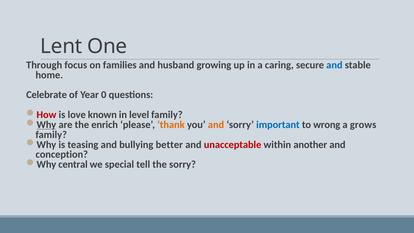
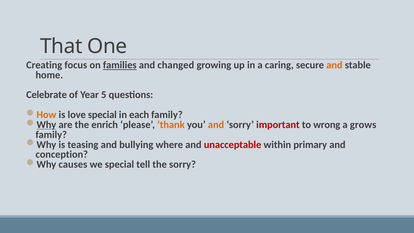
Lent: Lent -> That
Through: Through -> Creating
families underline: none -> present
husband: husband -> changed
and at (334, 65) colour: blue -> orange
0: 0 -> 5
How colour: red -> orange
love known: known -> special
level: level -> each
important colour: blue -> red
better: better -> where
another: another -> primary
central: central -> causes
